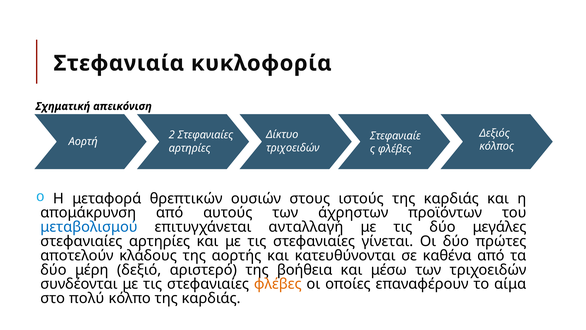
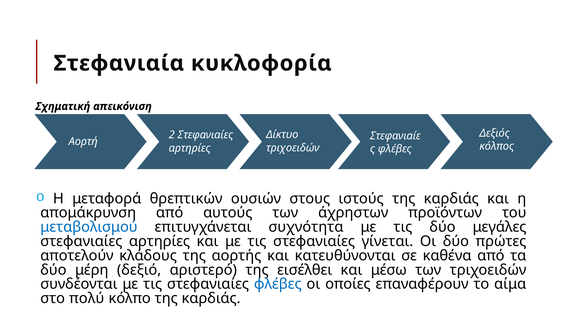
ανταλλαγή: ανταλλαγή -> συχνότητα
βοήθεια: βοήθεια -> εισέλθει
φλέβες at (278, 284) colour: orange -> blue
